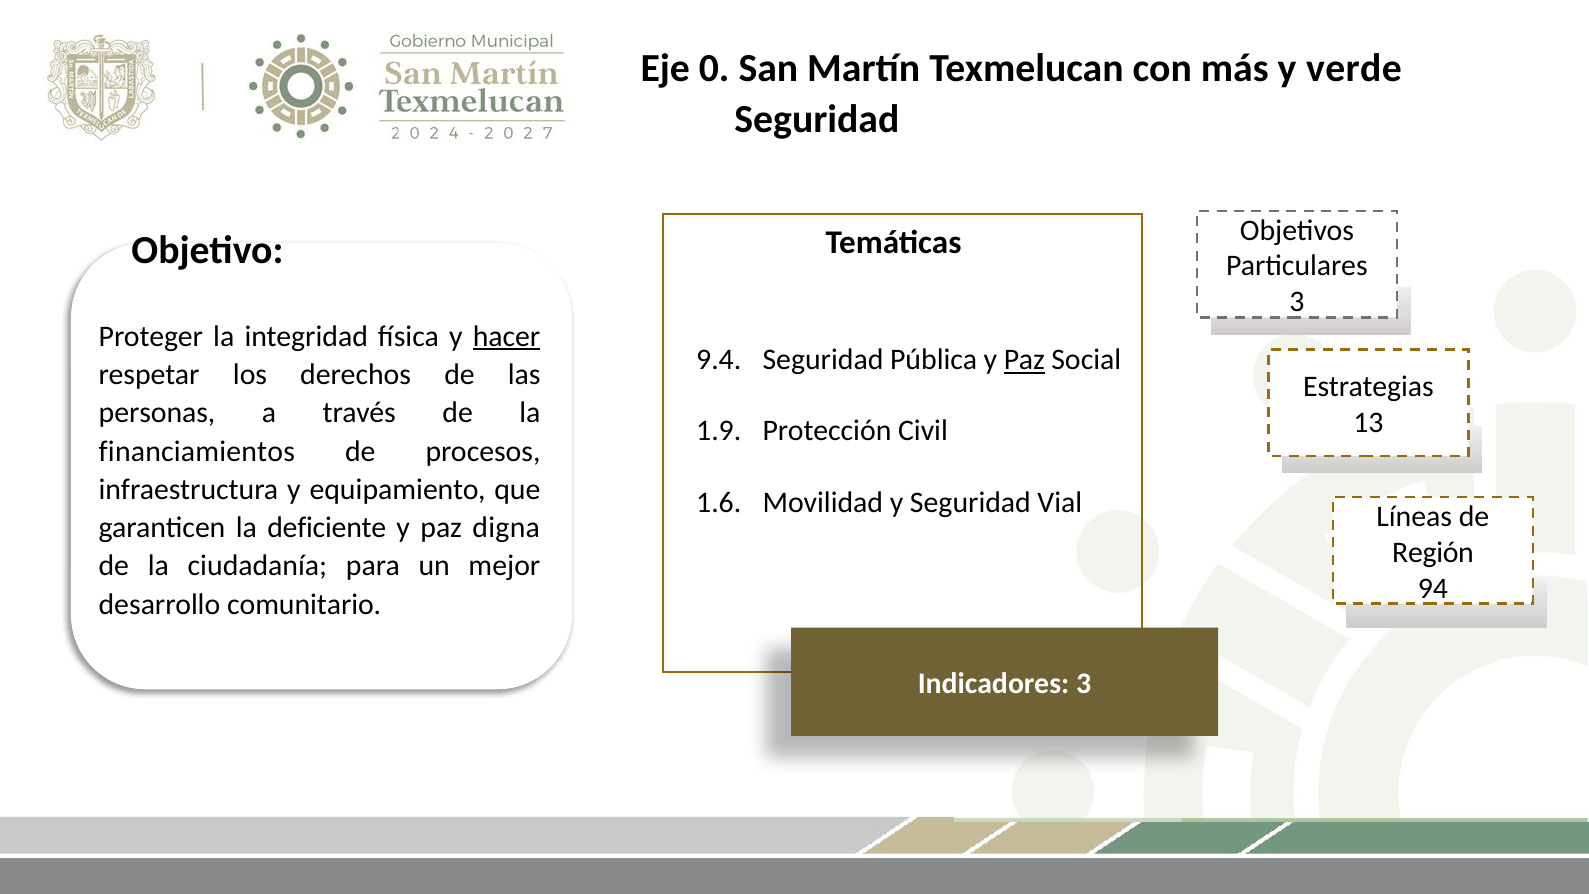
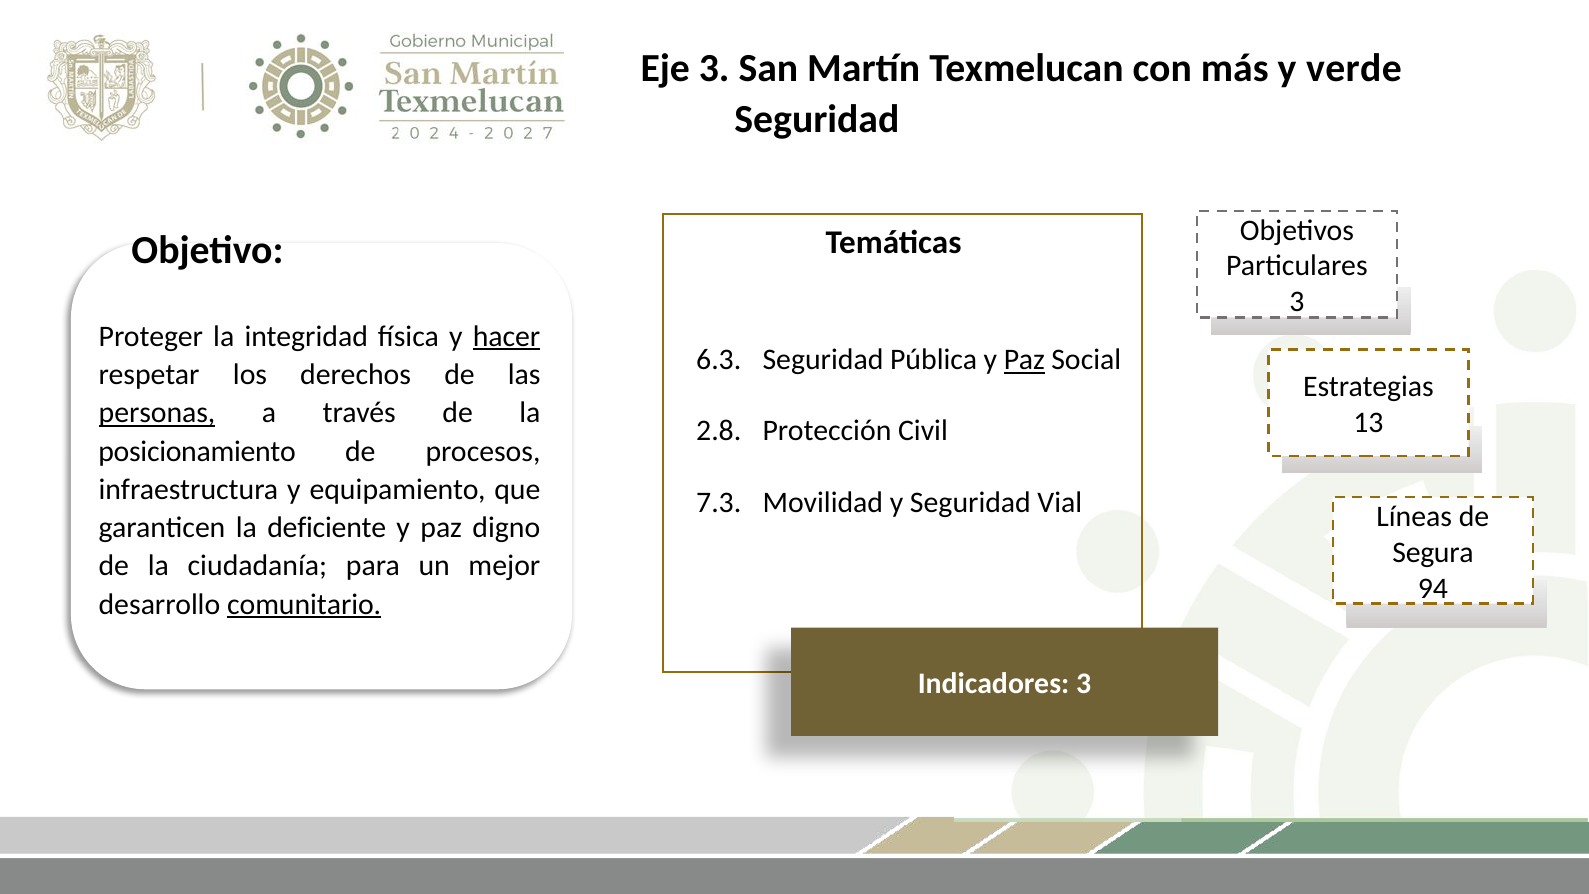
Eje 0: 0 -> 3
9.4: 9.4 -> 6.3
personas underline: none -> present
1.9: 1.9 -> 2.8
financiamientos: financiamientos -> posicionamiento
1.6: 1.6 -> 7.3
digna: digna -> digno
Región: Región -> Segura
comunitario underline: none -> present
